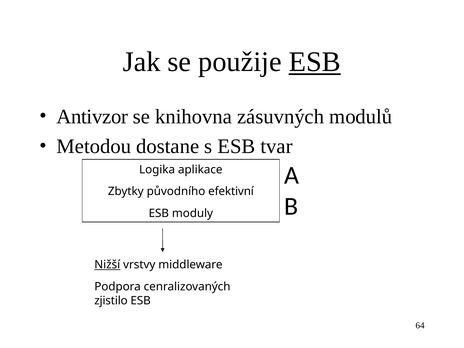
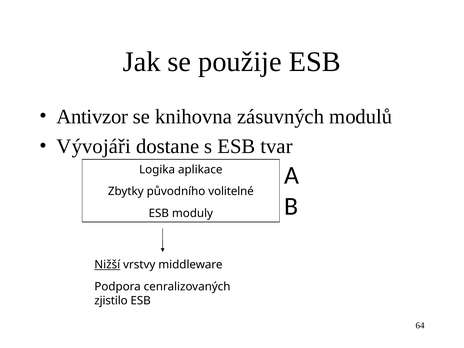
ESB at (315, 62) underline: present -> none
Metodou: Metodou -> Vývojáři
efektivní: efektivní -> volitelné
